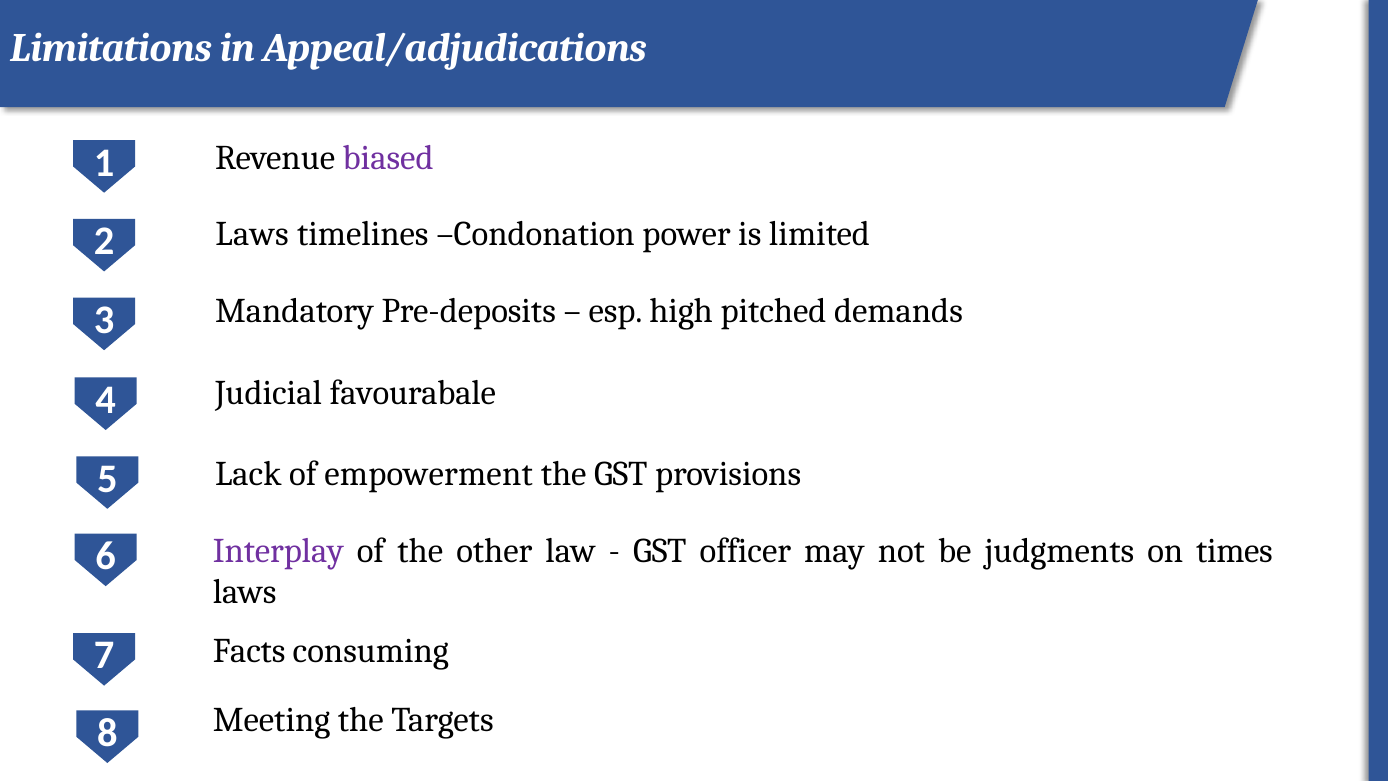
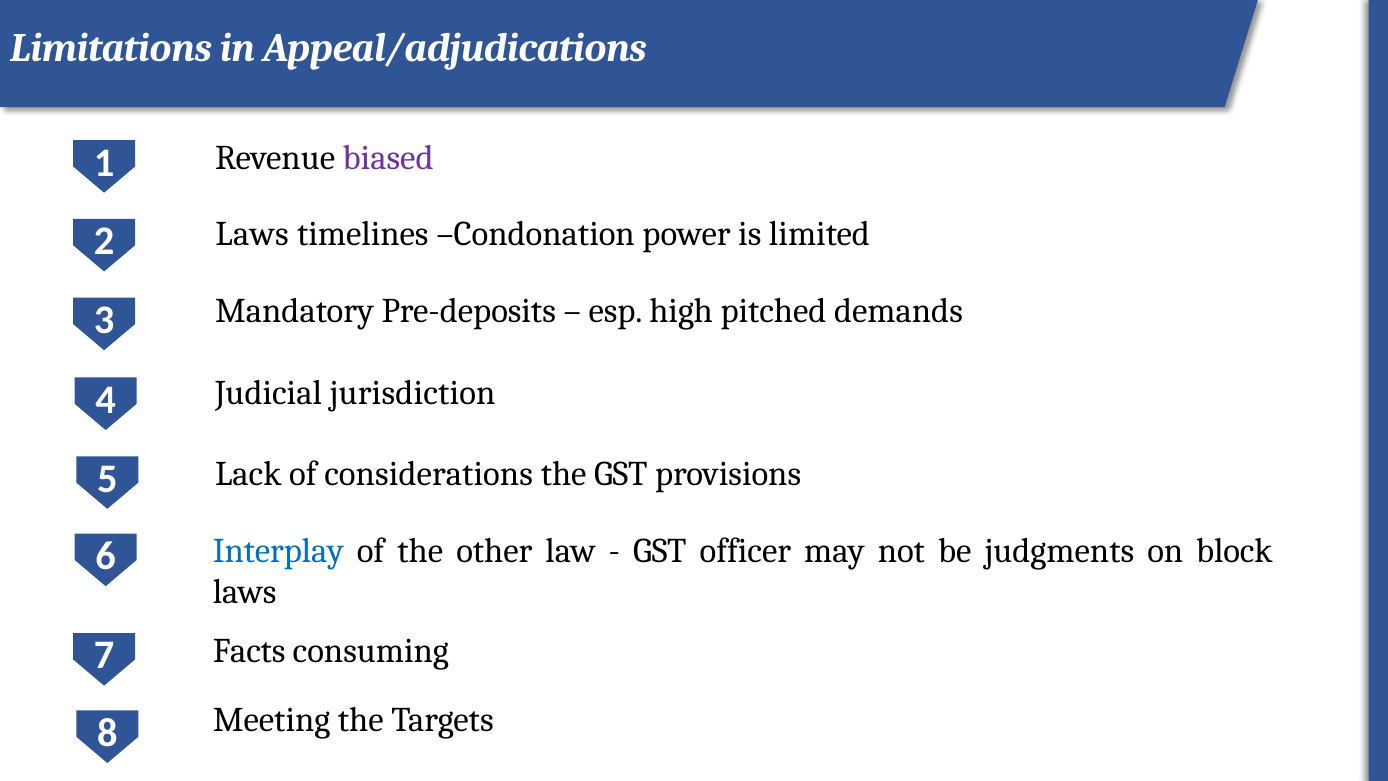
favourabale: favourabale -> jurisdiction
empowerment: empowerment -> considerations
Interplay colour: purple -> blue
times: times -> block
